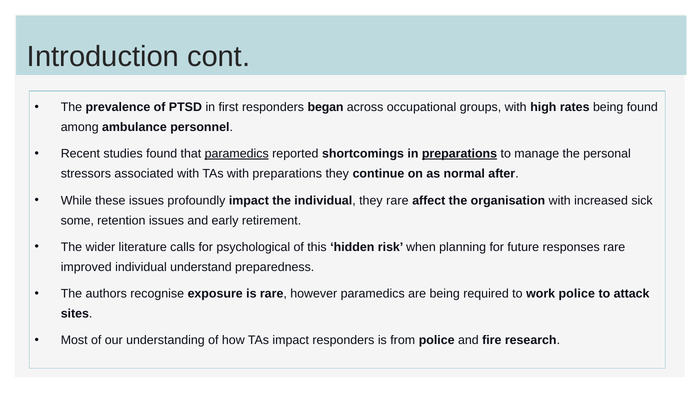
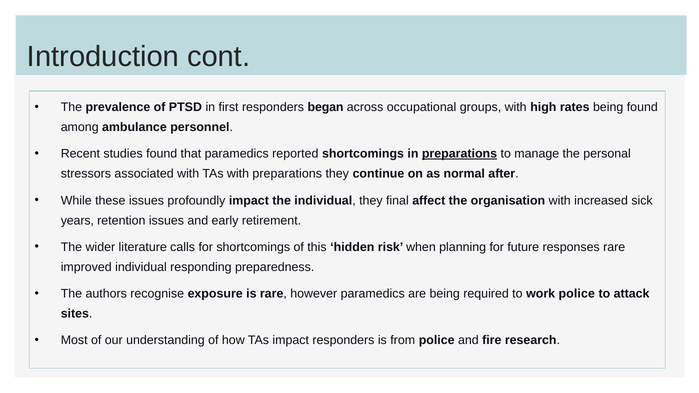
paramedics at (237, 154) underline: present -> none
they rare: rare -> final
some: some -> years
for psychological: psychological -> shortcomings
understand: understand -> responding
